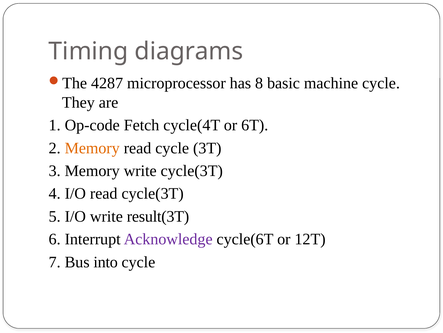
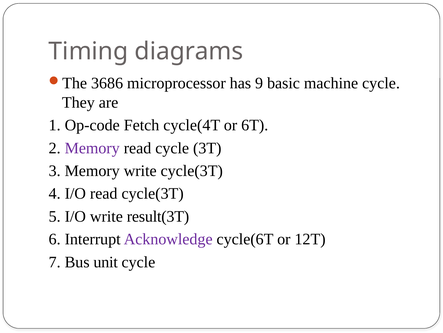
4287: 4287 -> 3686
8: 8 -> 9
Memory at (92, 148) colour: orange -> purple
into: into -> unit
